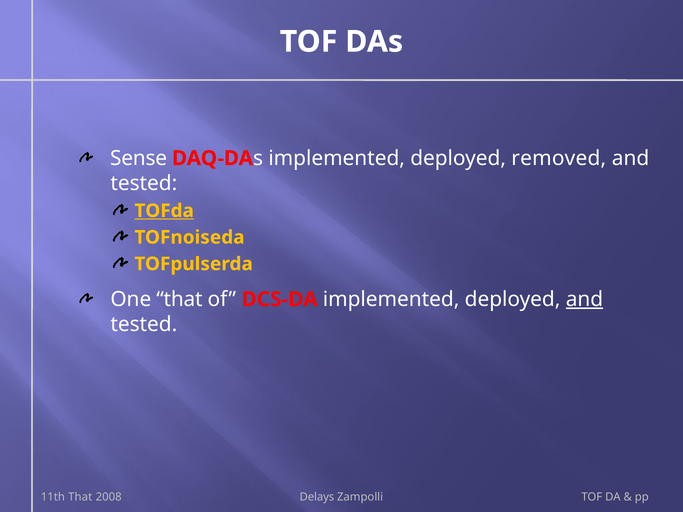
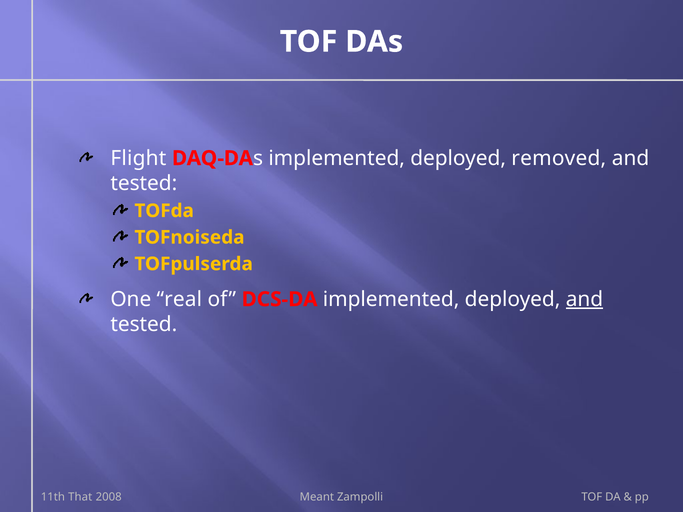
Sense: Sense -> Flight
TOFda underline: present -> none
One that: that -> real
Delays: Delays -> Meant
